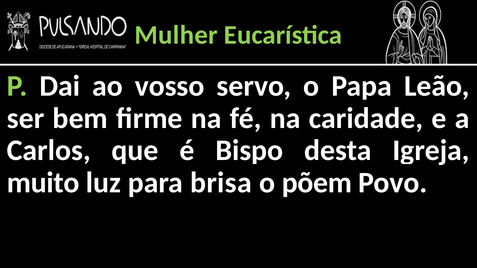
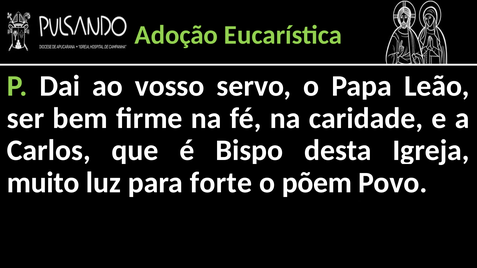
Mulher: Mulher -> Adoção
brisa: brisa -> forte
